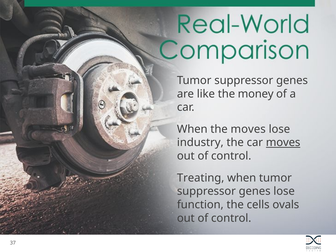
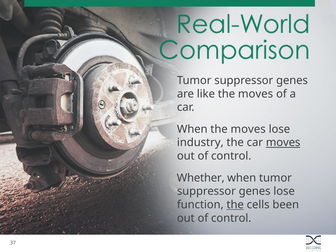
like the money: money -> moves
Treating: Treating -> Whether
the at (235, 205) underline: none -> present
ovals: ovals -> been
